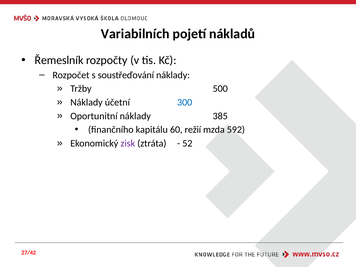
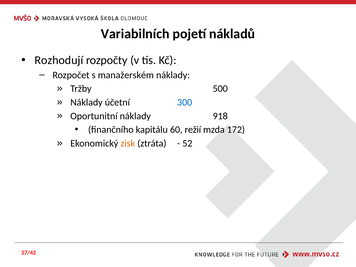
Řemeslník: Řemeslník -> Rozhodují
soustřeďování: soustřeďování -> manažerském
385: 385 -> 918
592: 592 -> 172
zisk colour: purple -> orange
